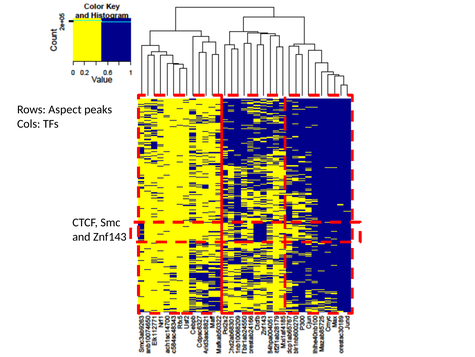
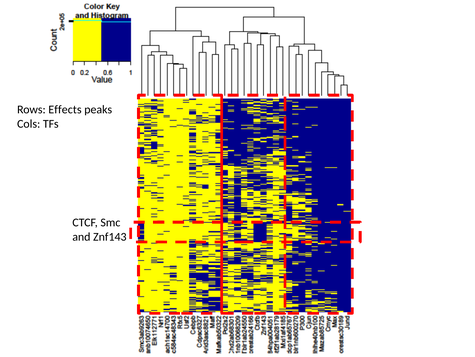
Aspect: Aspect -> Effects
